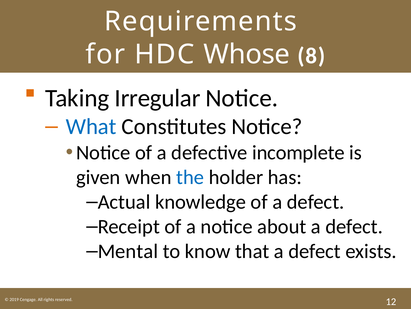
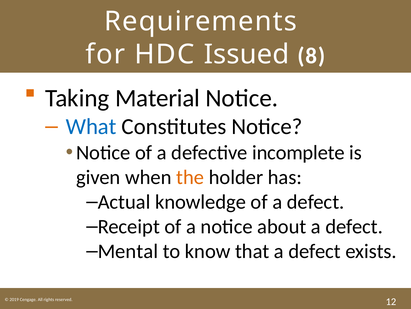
Whose: Whose -> Issued
Irregular: Irregular -> Material
the colour: blue -> orange
